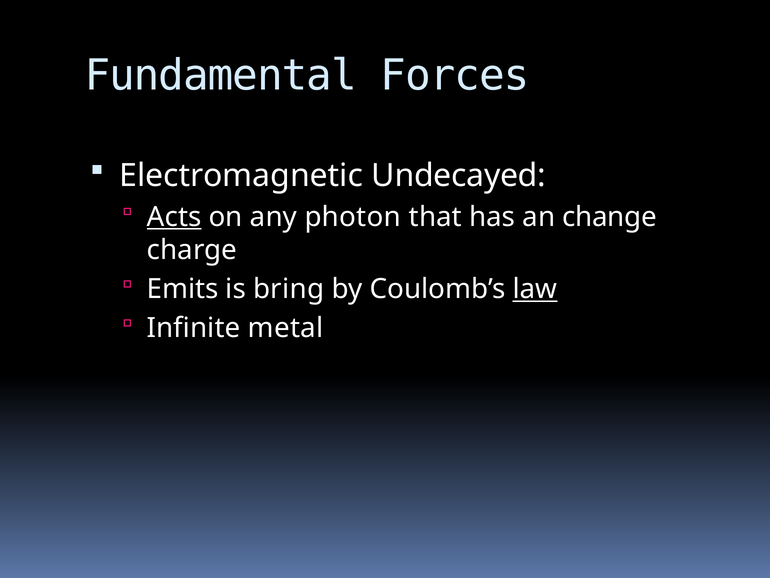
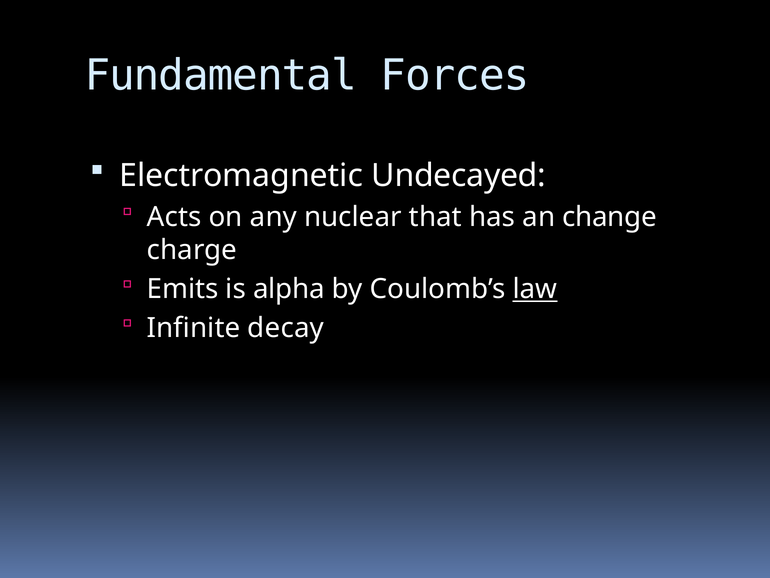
Acts underline: present -> none
photon: photon -> nuclear
bring: bring -> alpha
metal: metal -> decay
